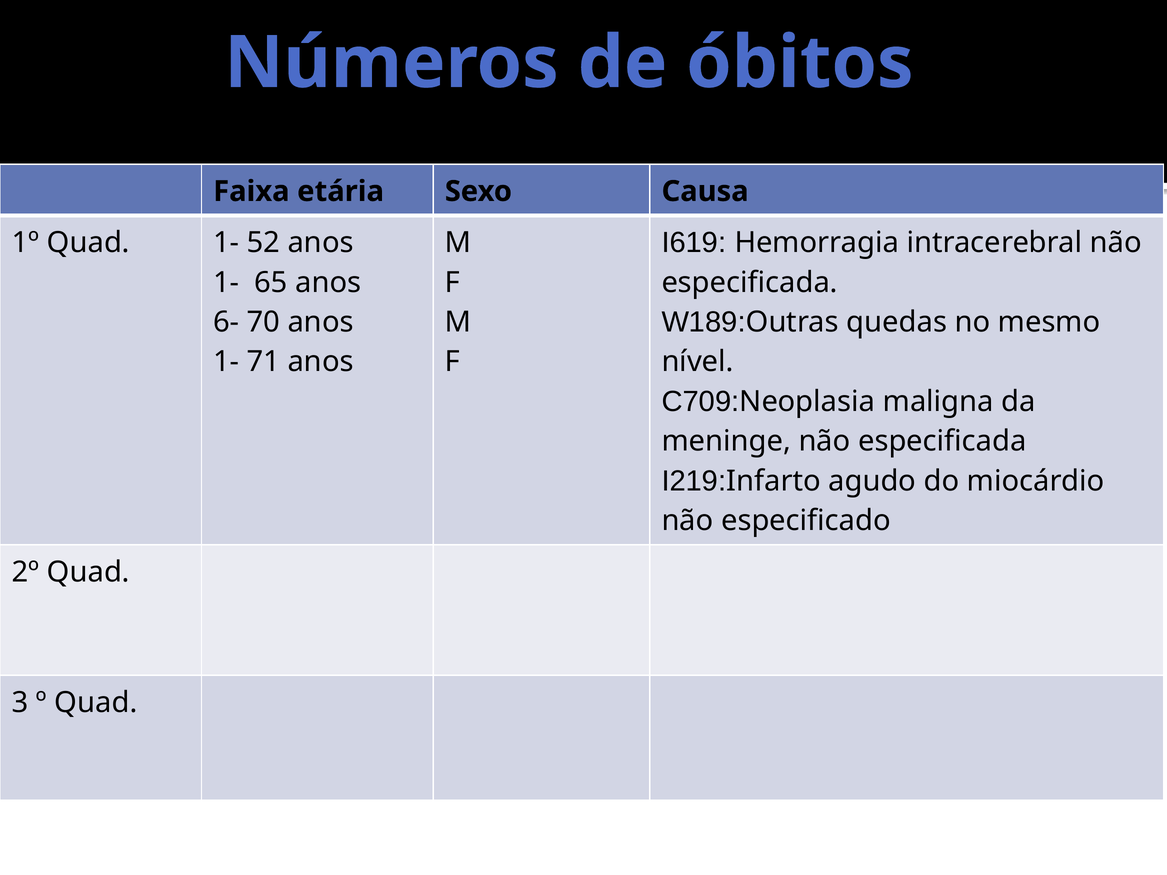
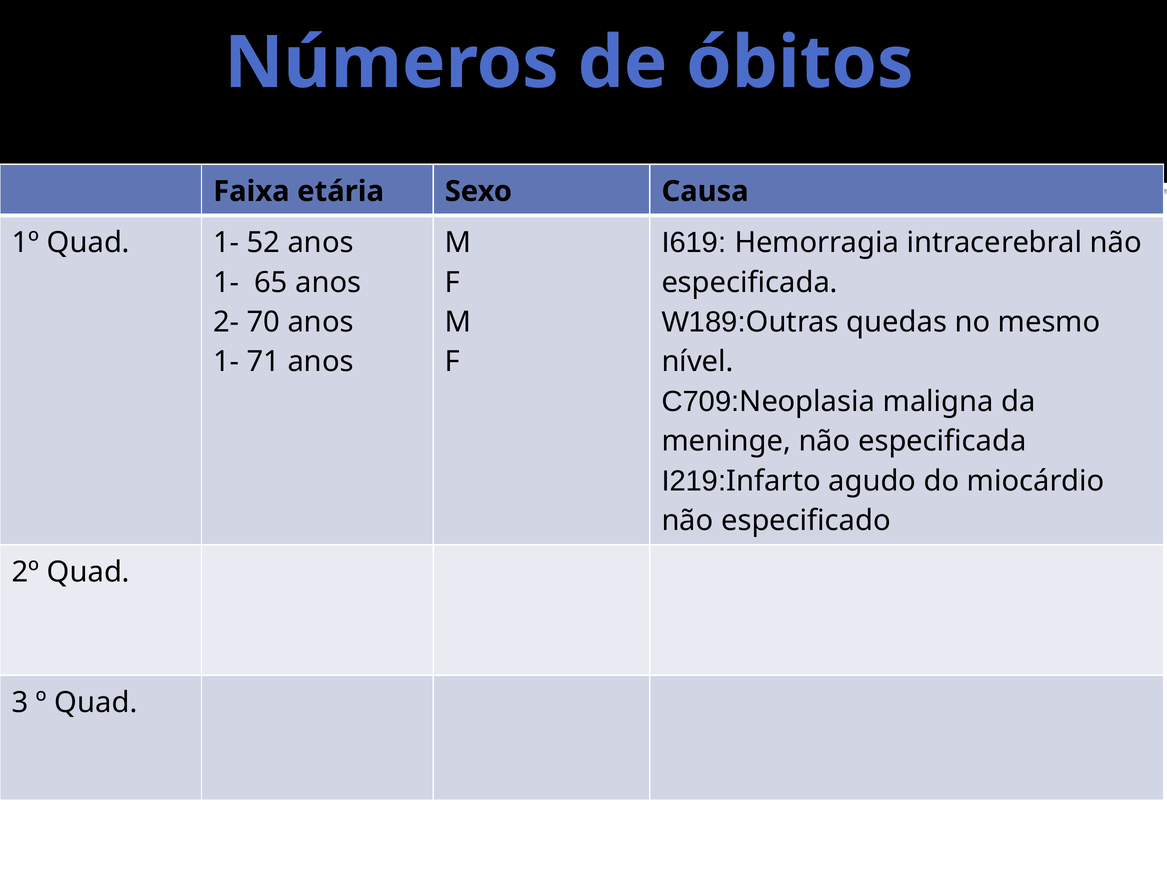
6-: 6- -> 2-
